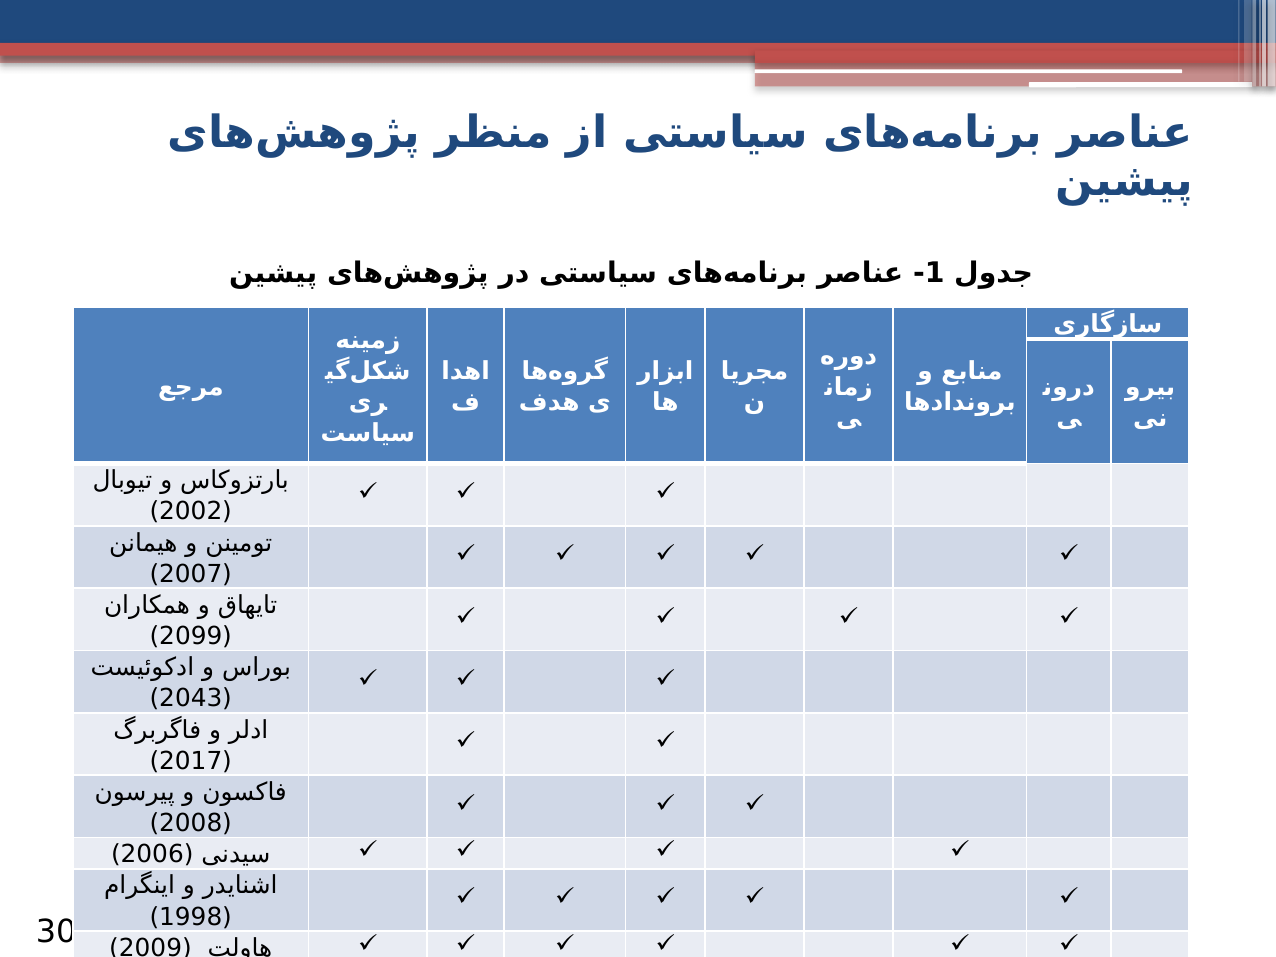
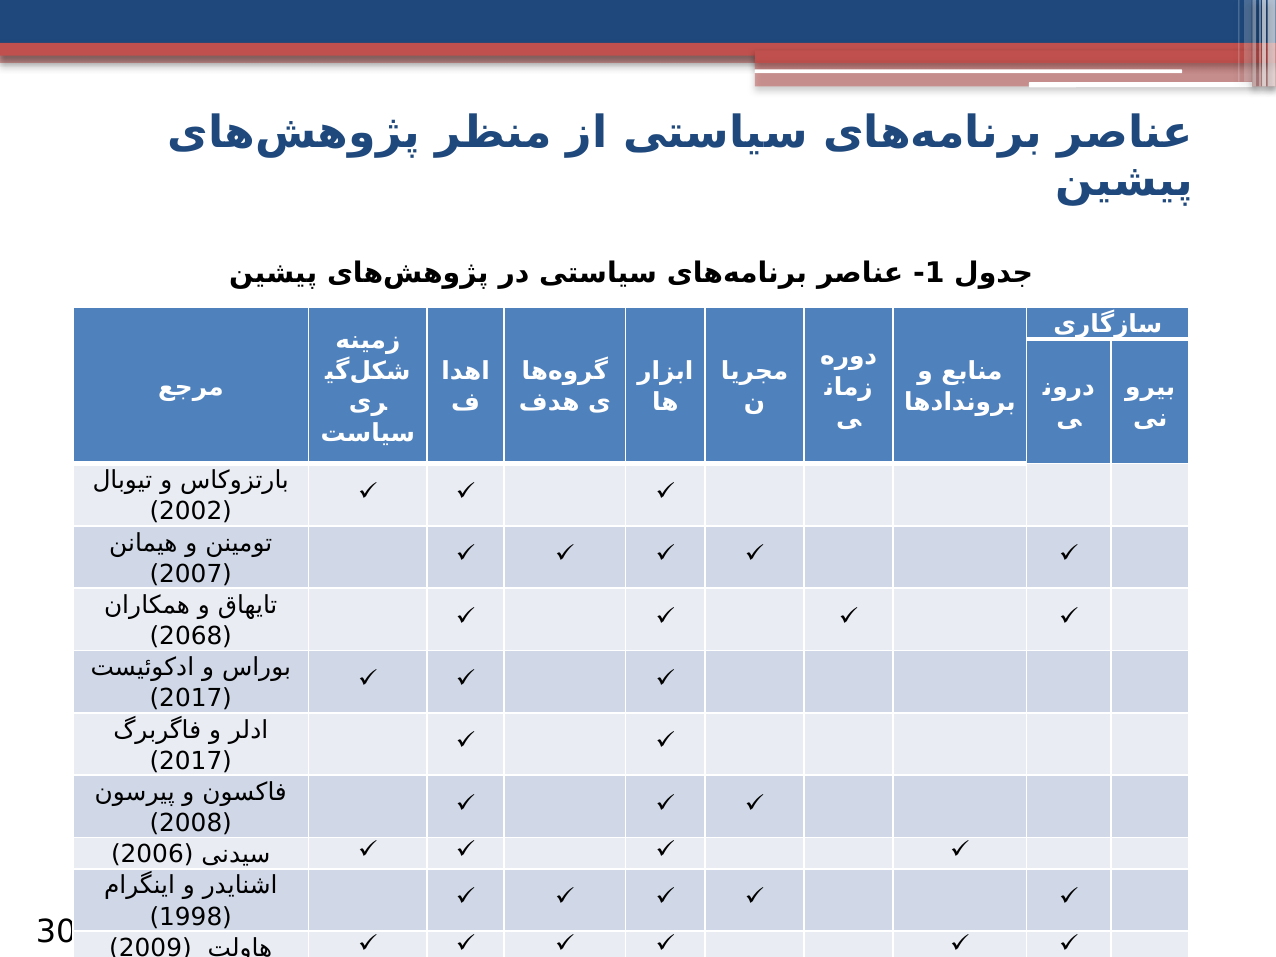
2099: 2099 -> 2068
2043 at (191, 699): 2043 -> 2017
